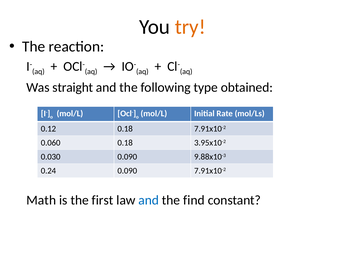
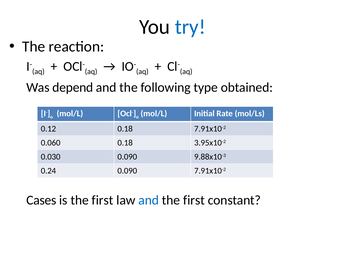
try colour: orange -> blue
straight: straight -> depend
Math: Math -> Cases
find at (194, 200): find -> first
